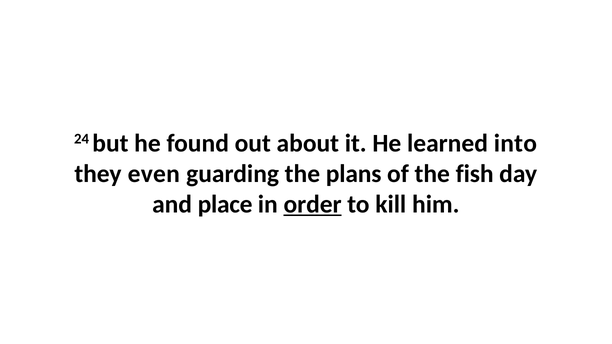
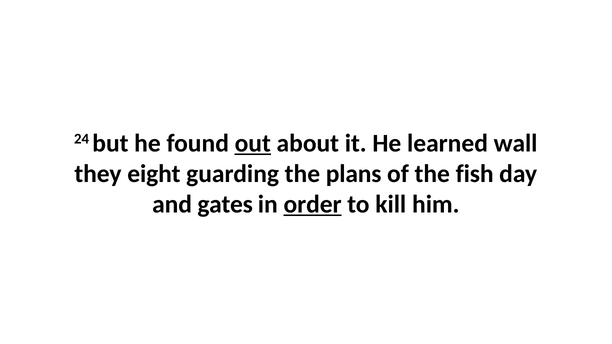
out underline: none -> present
into: into -> wall
even: even -> eight
place: place -> gates
